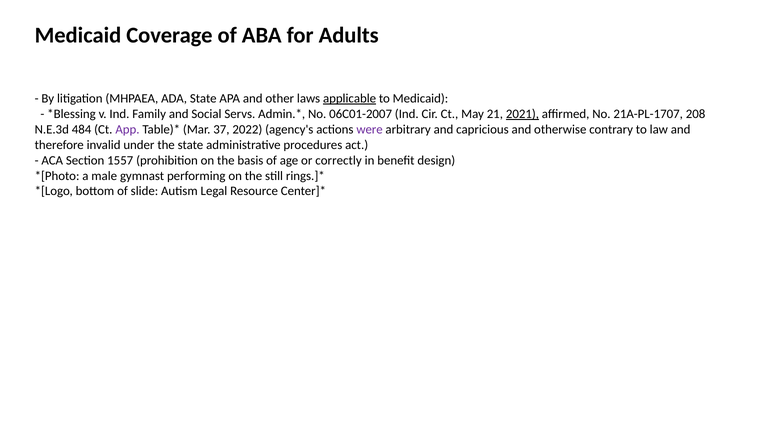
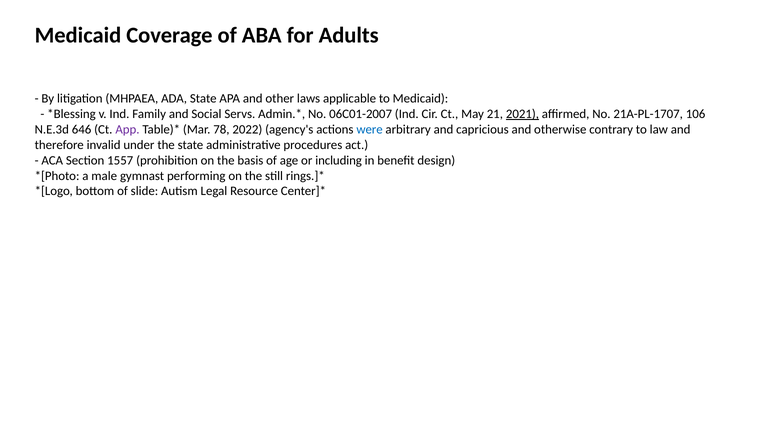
applicable underline: present -> none
208: 208 -> 106
484: 484 -> 646
37: 37 -> 78
were colour: purple -> blue
correctly: correctly -> including
